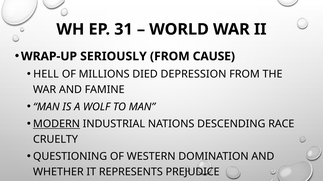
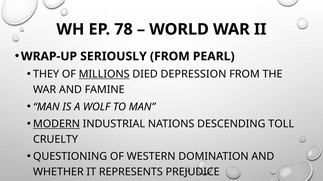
31: 31 -> 78
CAUSE: CAUSE -> PEARL
HELL: HELL -> THEY
MILLIONS underline: none -> present
RACE: RACE -> TOLL
